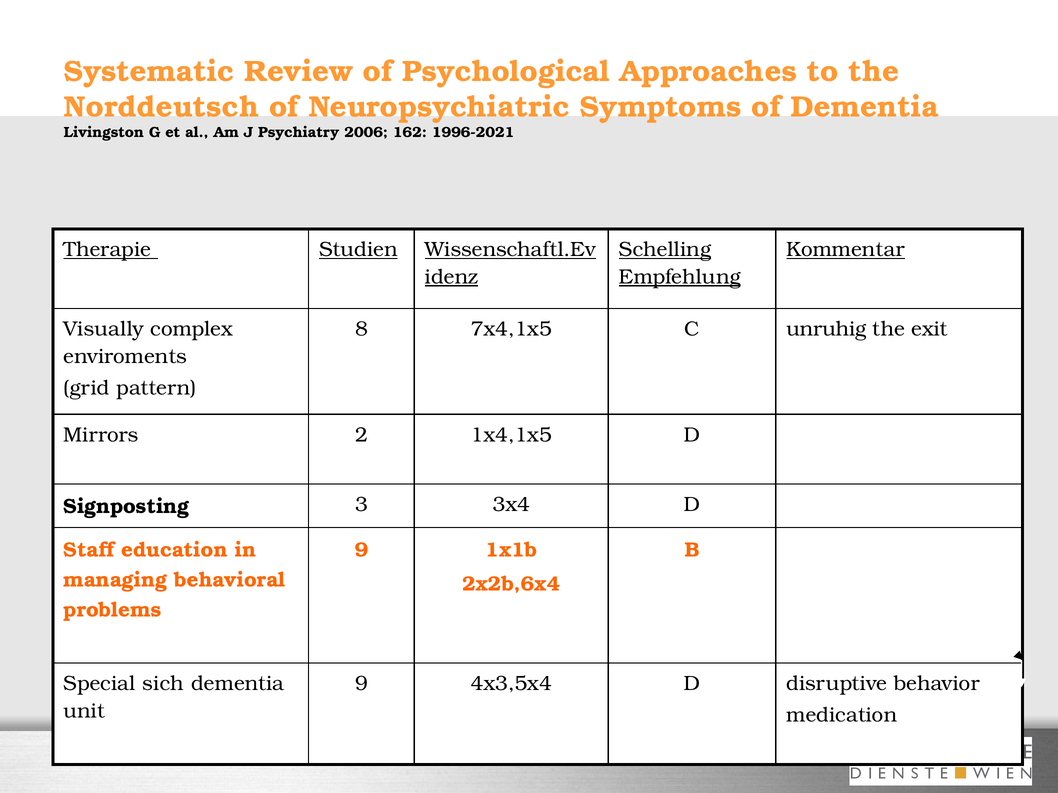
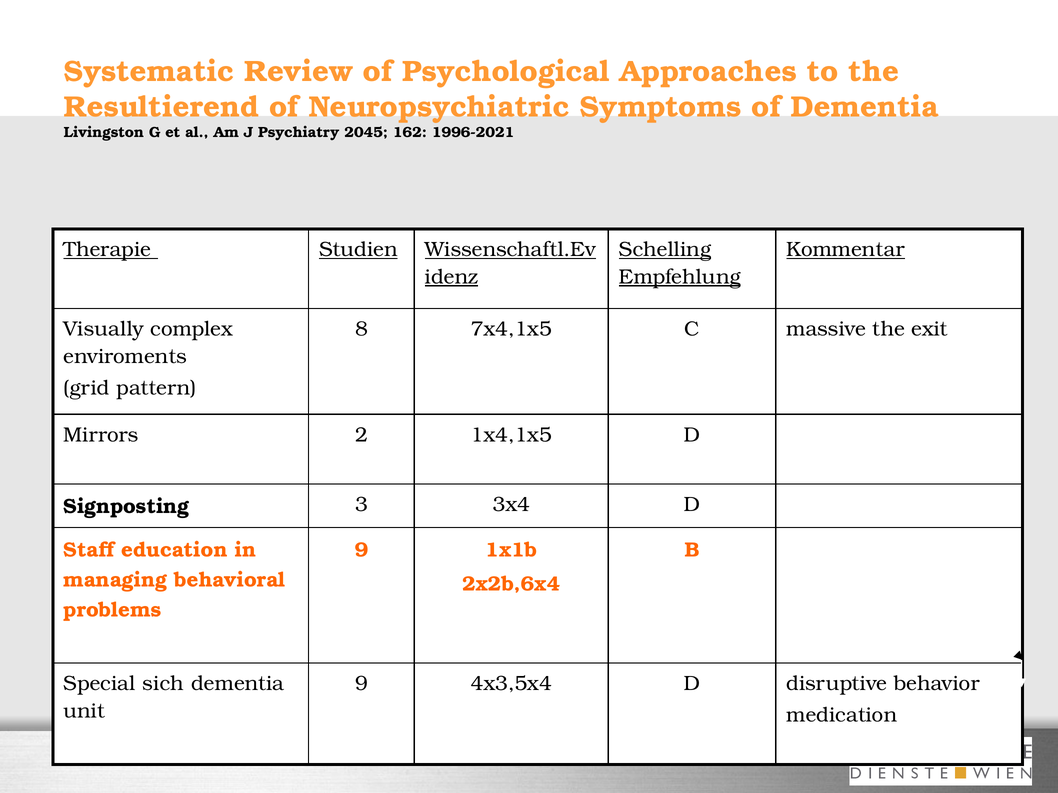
Norddeutsch: Norddeutsch -> Resultierend
2006: 2006 -> 2045
unruhig: unruhig -> massive
